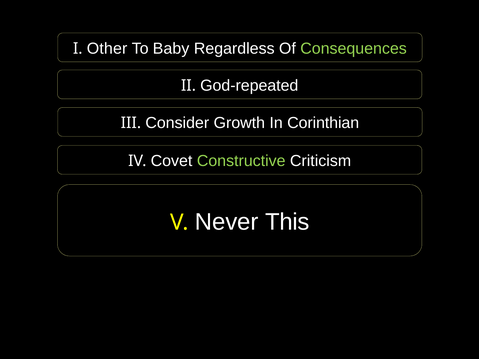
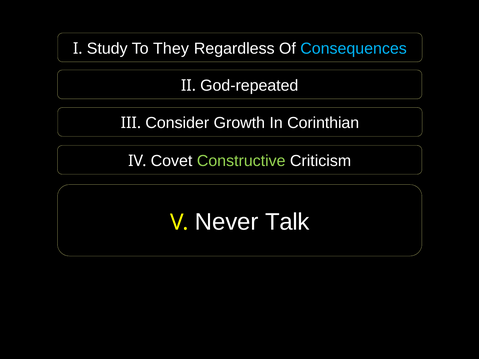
Other: Other -> Study
Baby: Baby -> They
Consequences colour: light green -> light blue
This: This -> Talk
